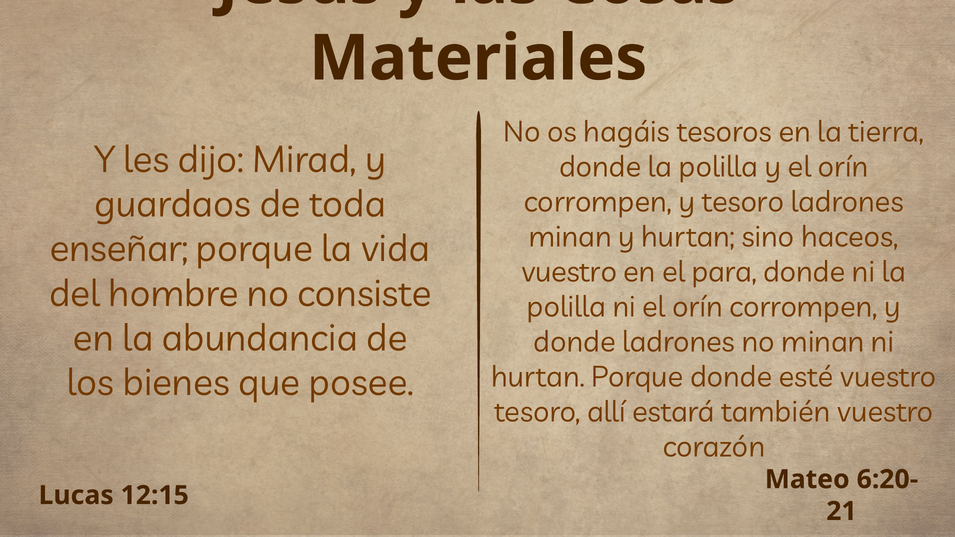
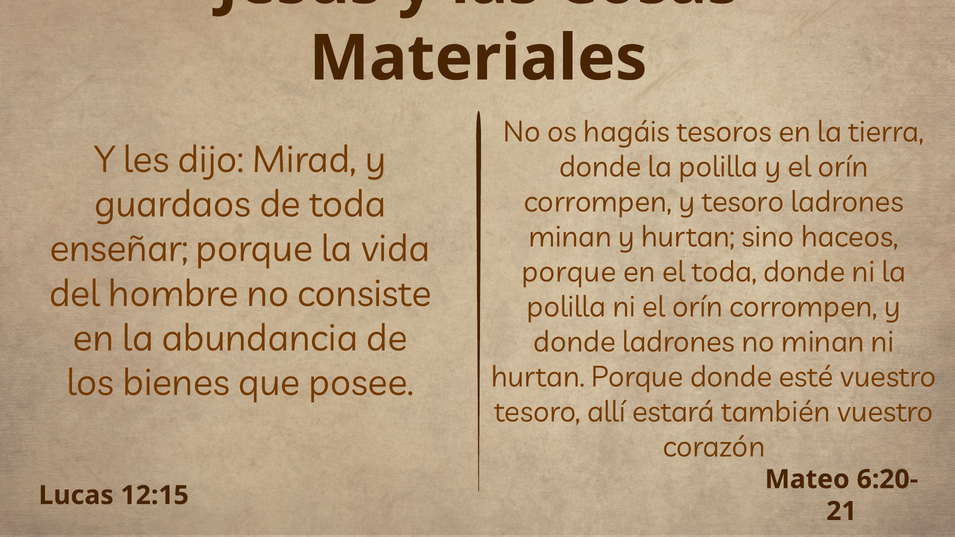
vuestro at (569, 272): vuestro -> porque
el para: para -> toda
